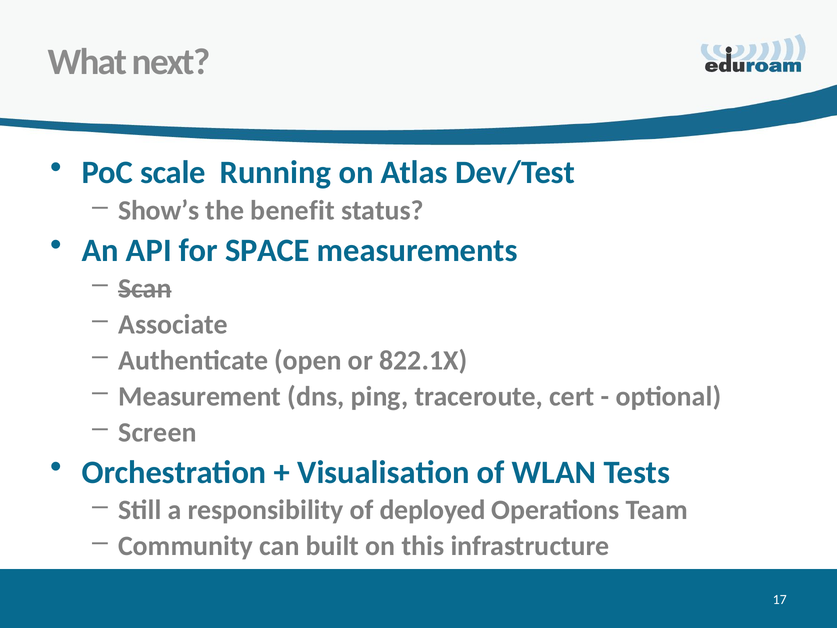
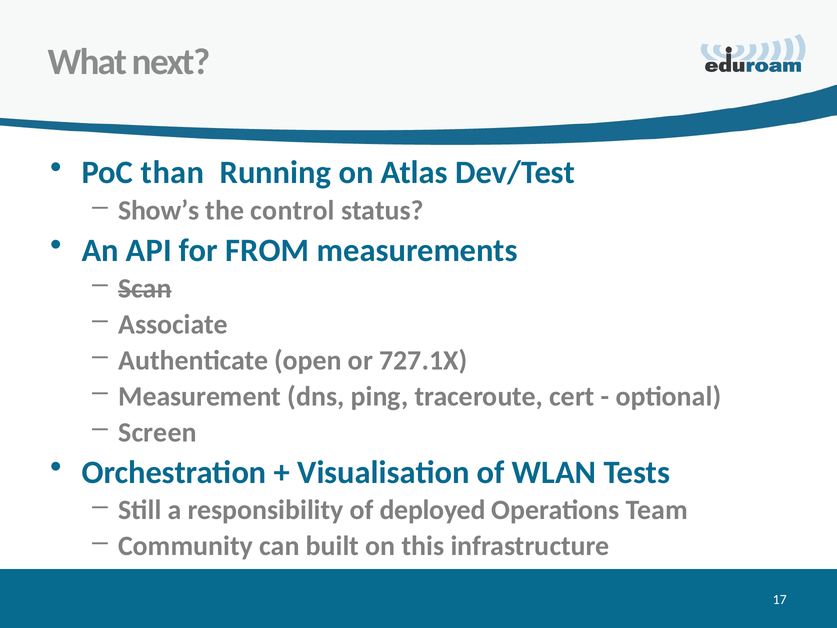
scale: scale -> than
benefit: benefit -> control
SPACE: SPACE -> FROM
822.1X: 822.1X -> 727.1X
